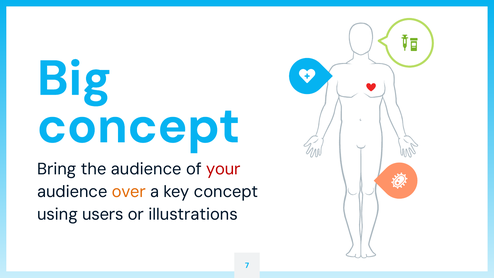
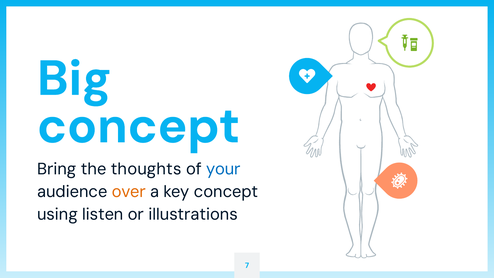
the audience: audience -> thoughts
your colour: red -> blue
users: users -> listen
